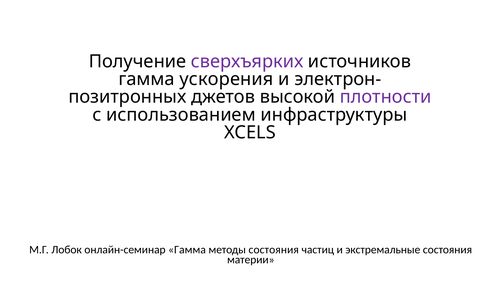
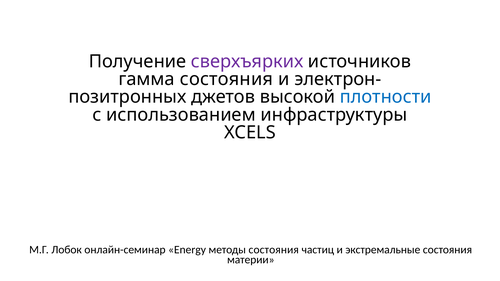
гамма ускорения: ускорения -> состояния
плотности colour: purple -> blue
онлайн-семинар Гамма: Гамма -> Energy
